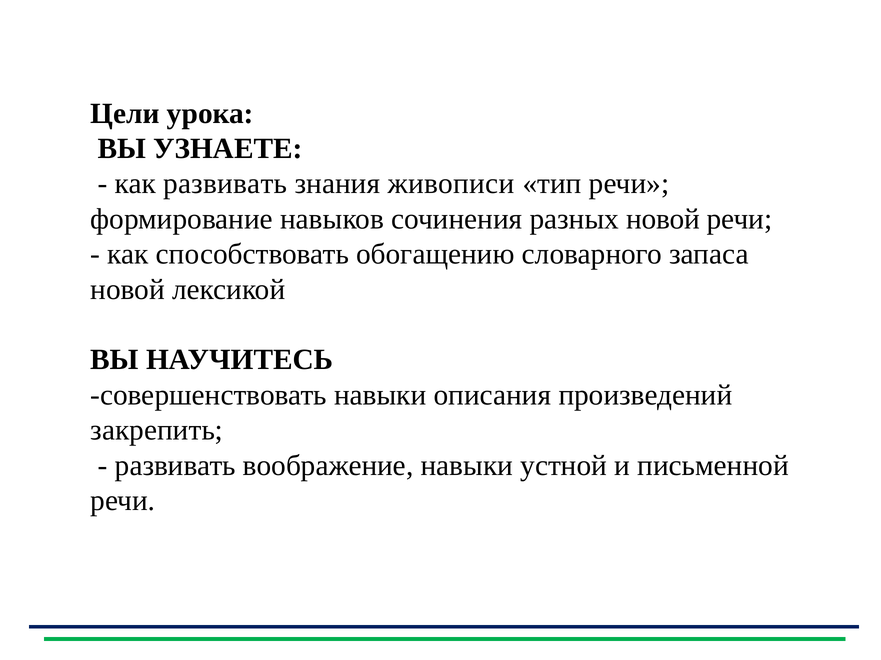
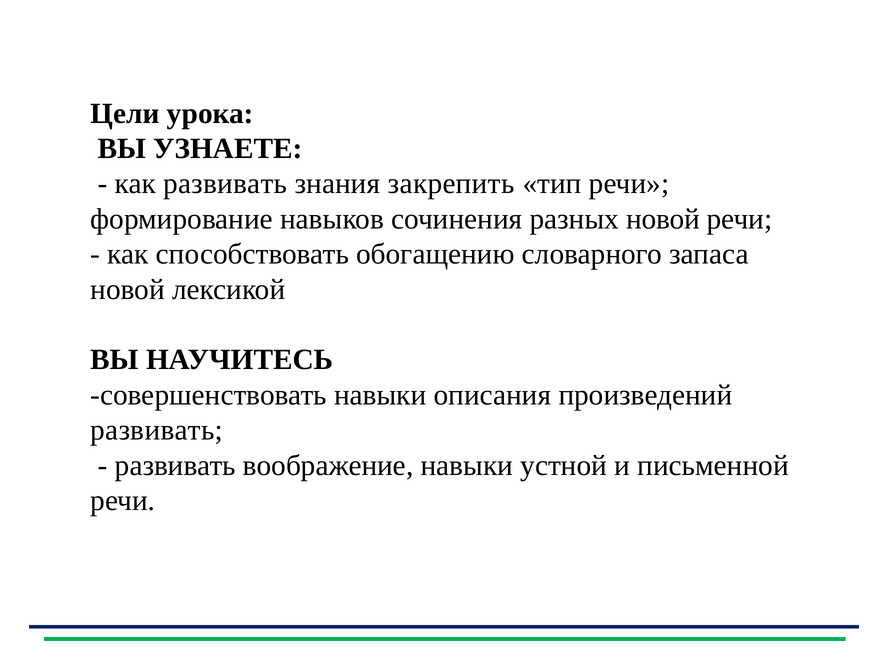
живописи: живописи -> закрепить
закрепить at (157, 431): закрепить -> развивать
